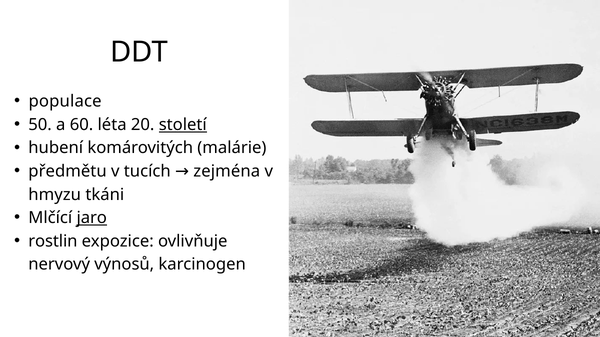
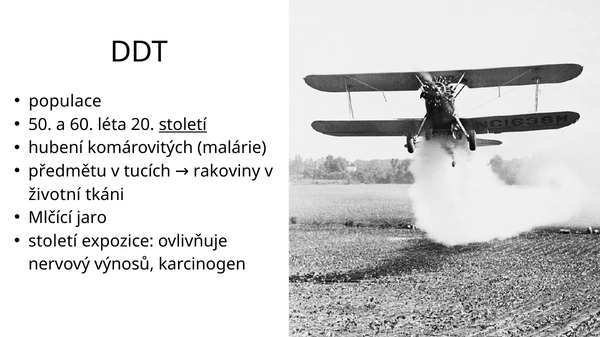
zejména: zejména -> rakoviny
hmyzu: hmyzu -> životní
jaro underline: present -> none
rostlin at (53, 242): rostlin -> století
